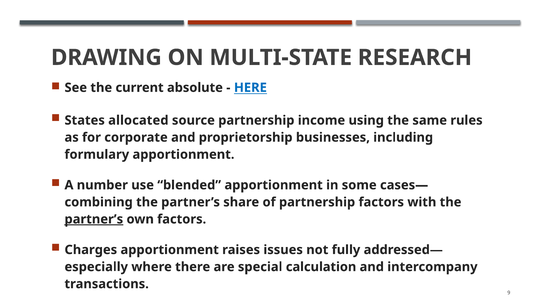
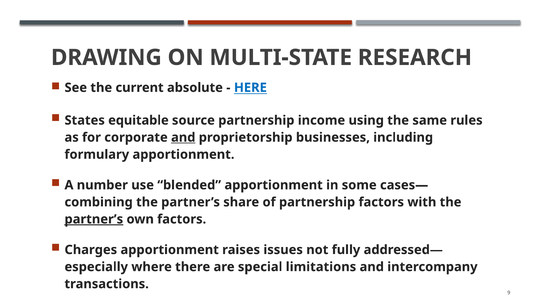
allocated: allocated -> equitable
and at (183, 137) underline: none -> present
calculation: calculation -> limitations
